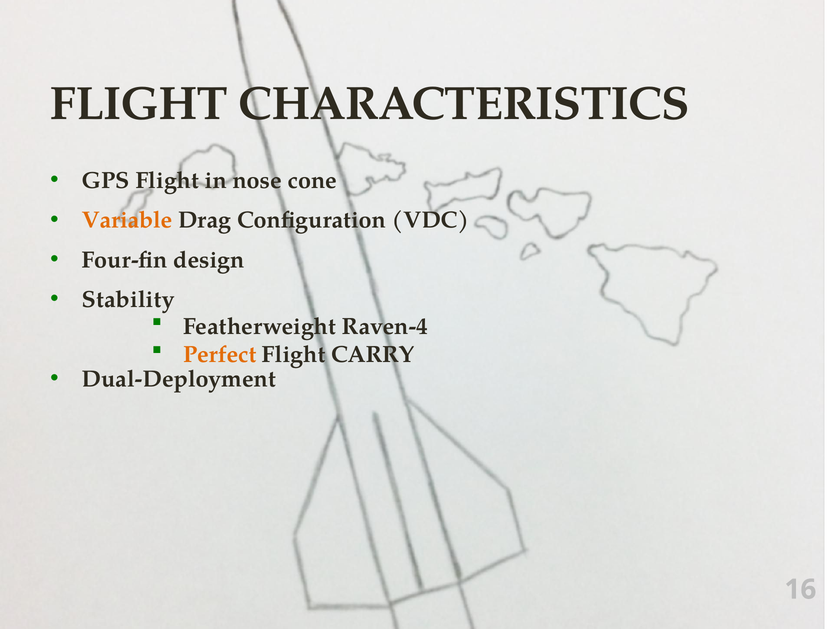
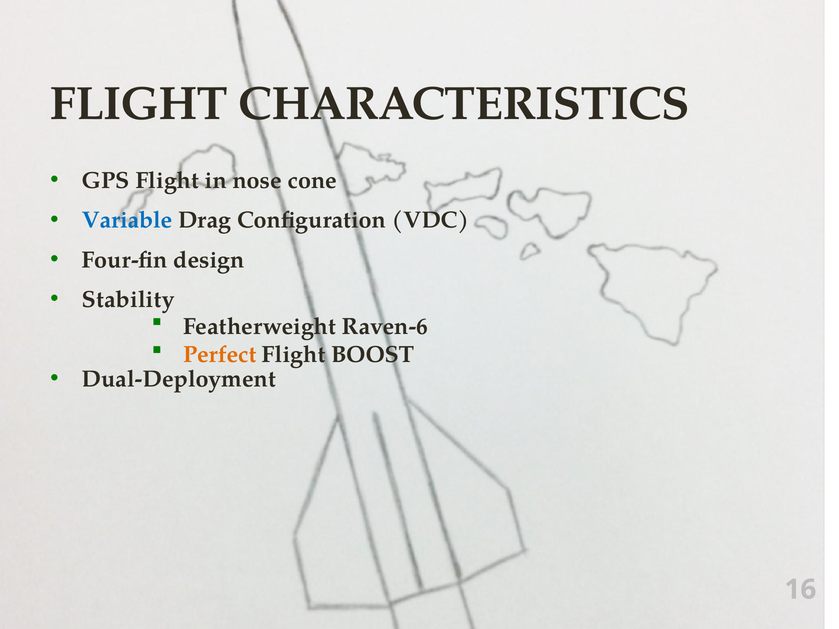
Variable colour: orange -> blue
Raven-4: Raven-4 -> Raven-6
CARRY: CARRY -> BOOST
